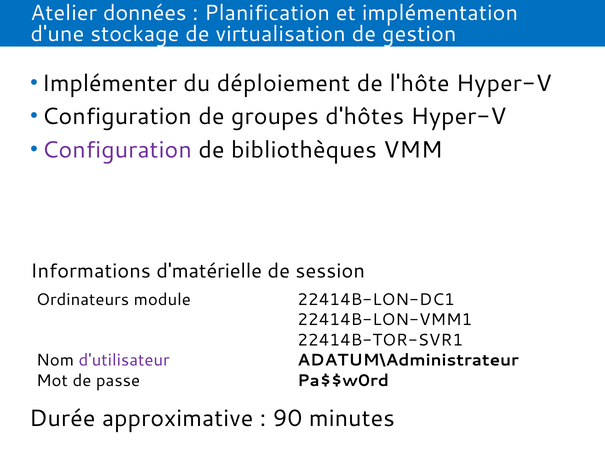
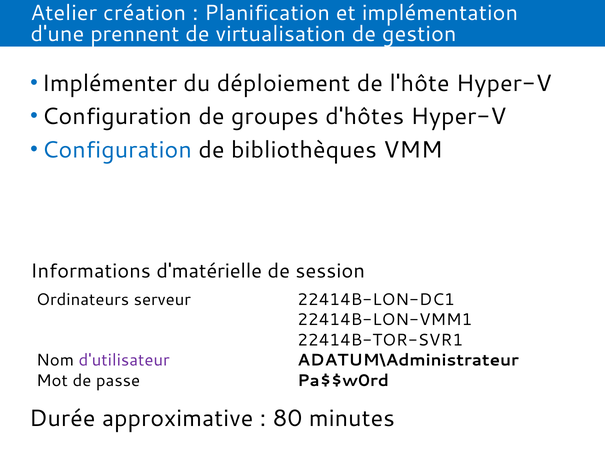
données: données -> création
stockage: stockage -> prennent
Configuration at (117, 150) colour: purple -> blue
module: module -> serveur
90: 90 -> 80
